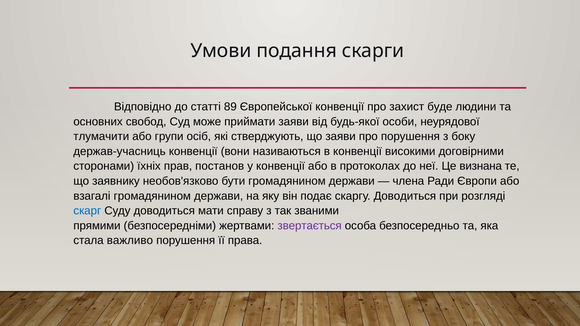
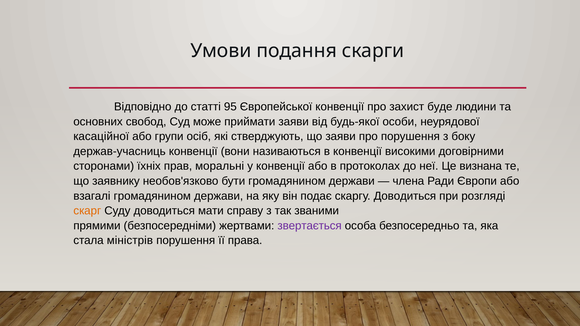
89: 89 -> 95
тлумачити: тлумачити -> касаційної
постанов: постанов -> моральні
скарг colour: blue -> orange
важливо: важливо -> міністрів
